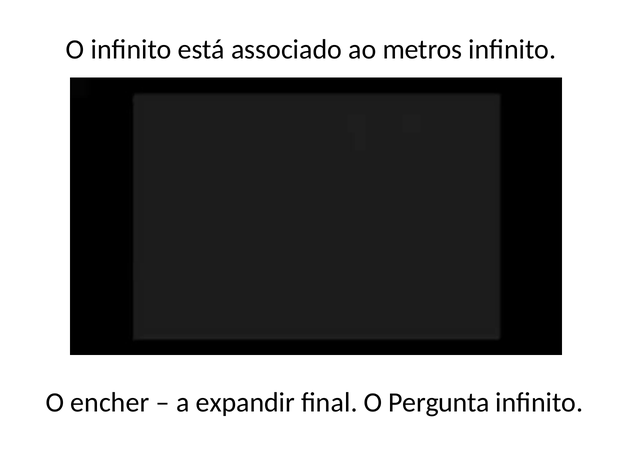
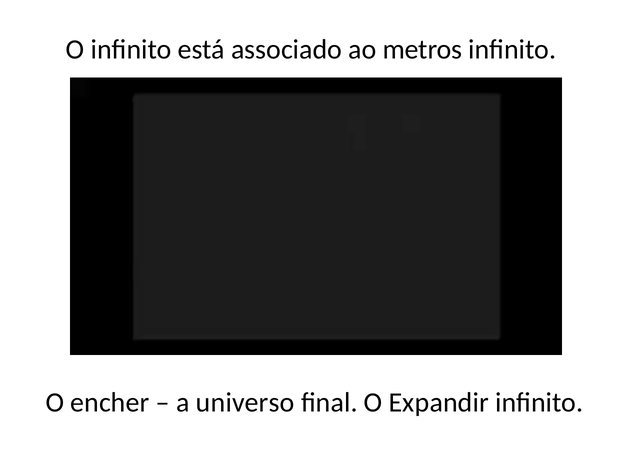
expandir: expandir -> universo
Pergunta: Pergunta -> Expandir
